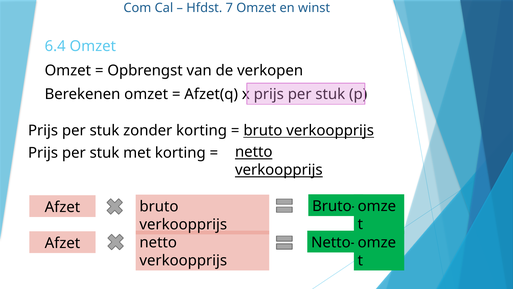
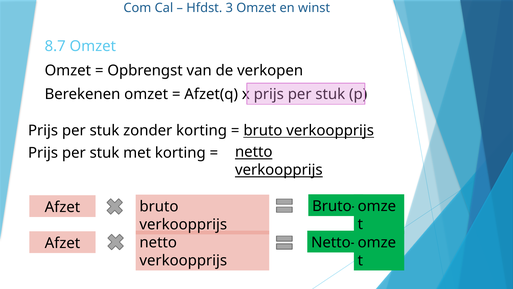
7: 7 -> 3
6.4: 6.4 -> 8.7
